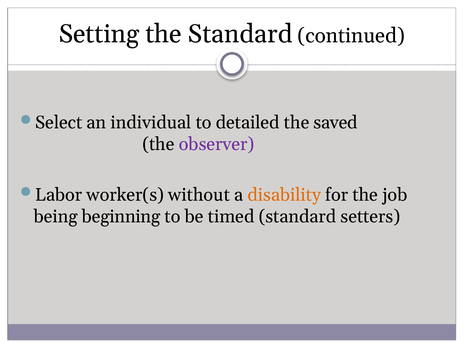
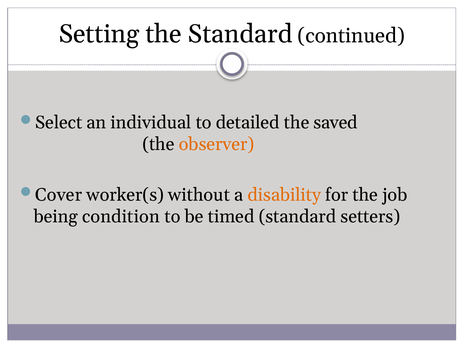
observer colour: purple -> orange
Labor: Labor -> Cover
beginning: beginning -> condition
